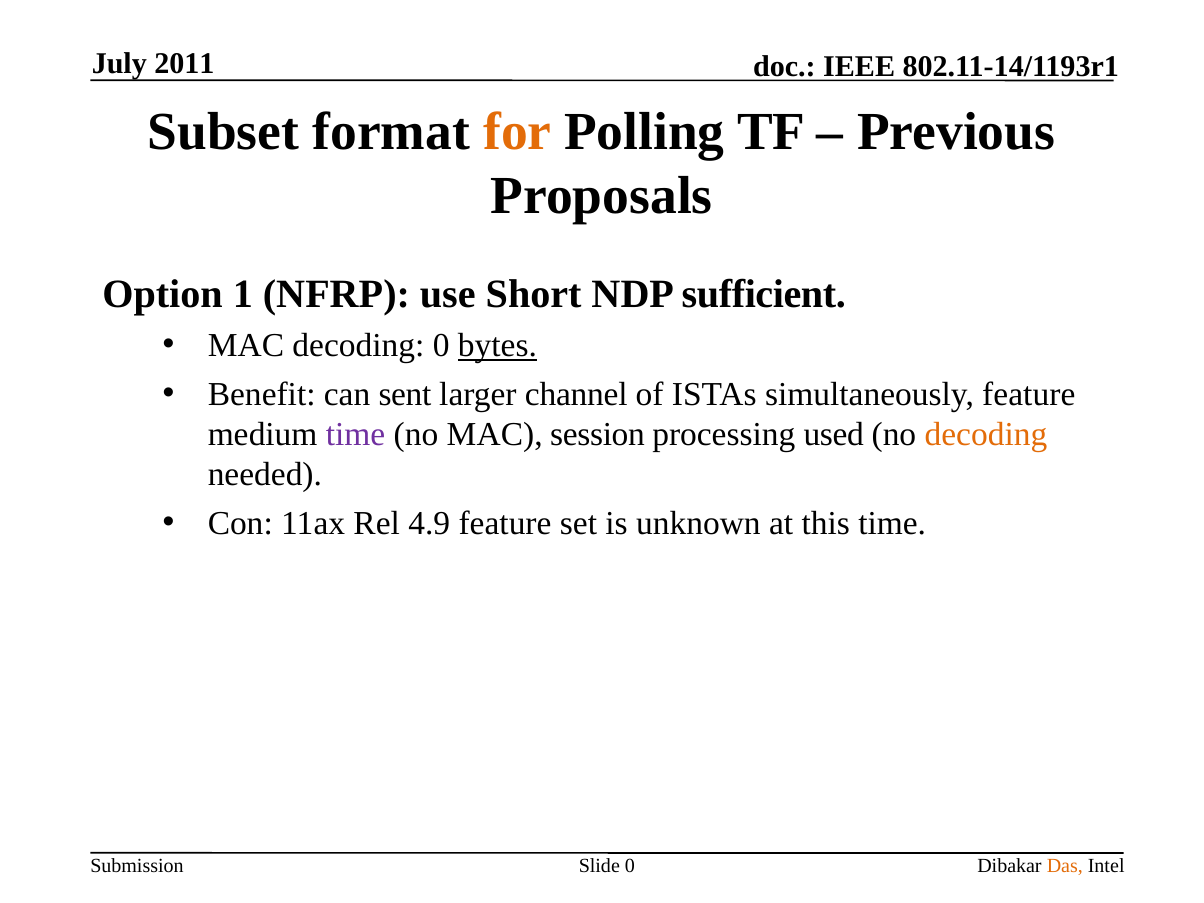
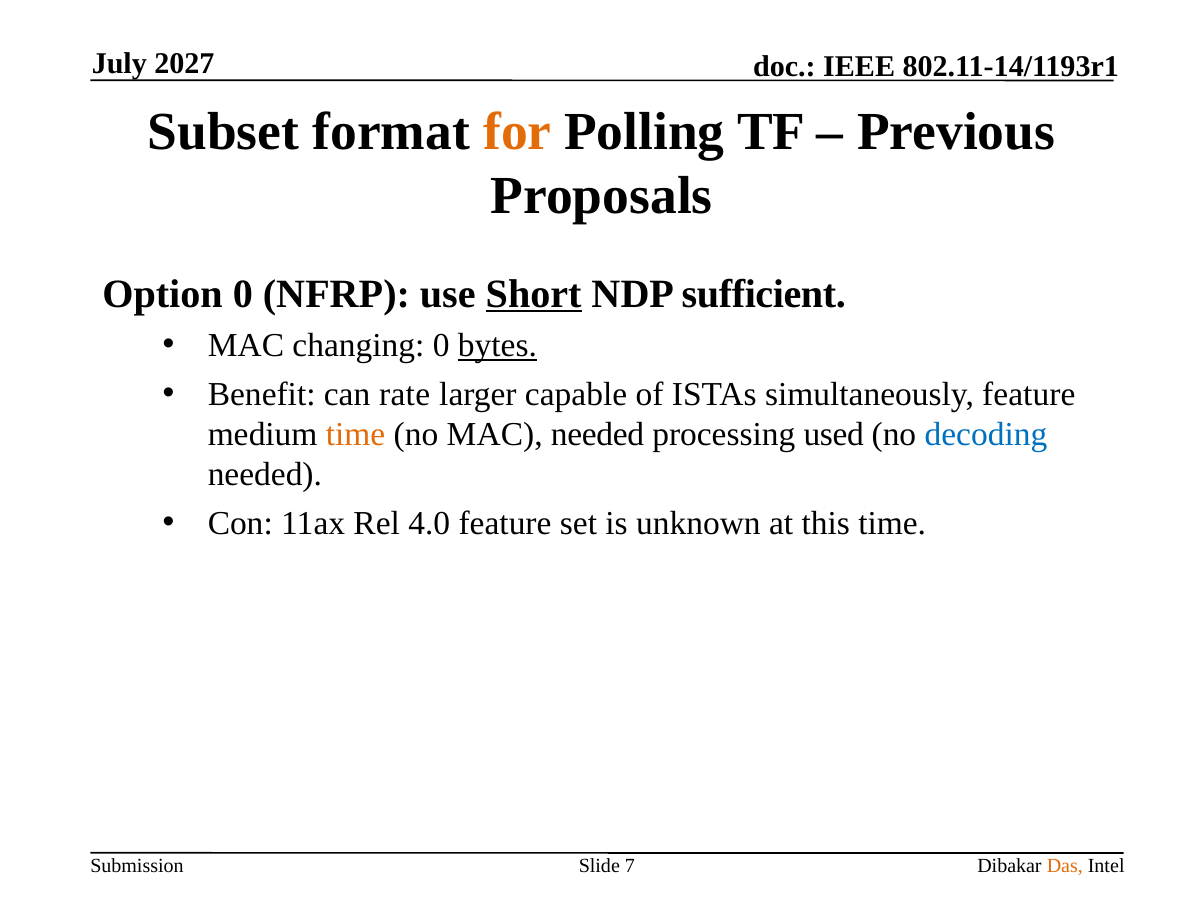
2011: 2011 -> 2027
Option 1: 1 -> 0
Short underline: none -> present
MAC decoding: decoding -> changing
sent: sent -> rate
channel: channel -> capable
time at (356, 434) colour: purple -> orange
MAC session: session -> needed
decoding at (986, 434) colour: orange -> blue
4.9: 4.9 -> 4.0
Slide 0: 0 -> 7
